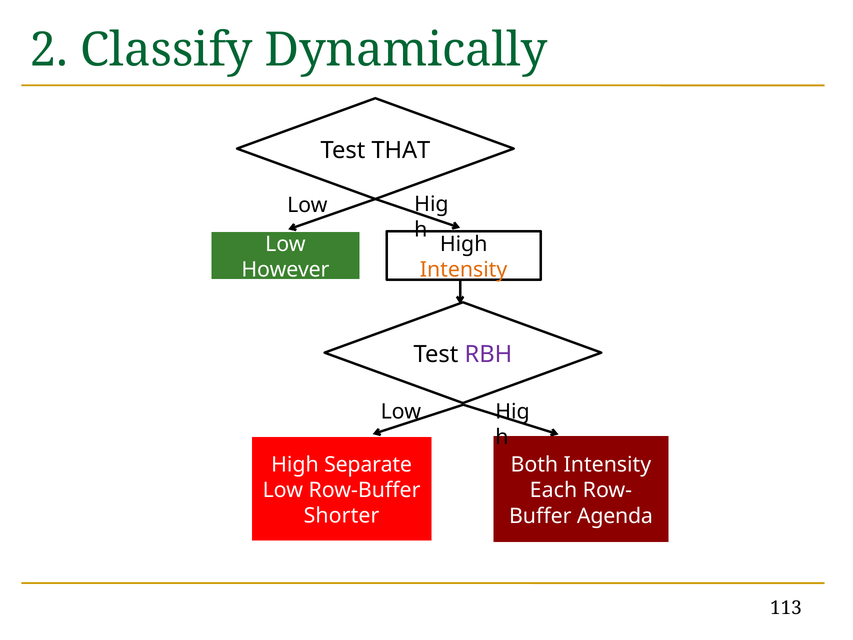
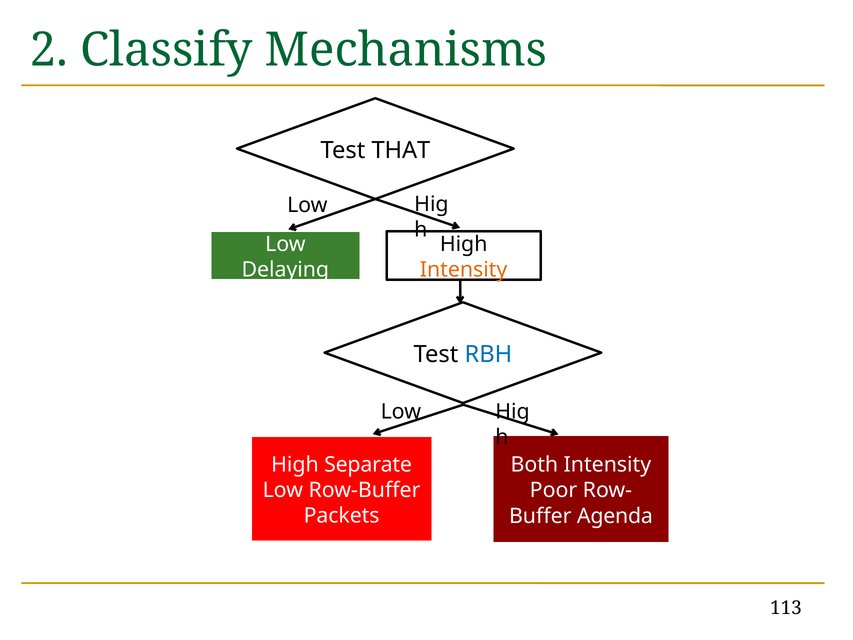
Dynamically: Dynamically -> Mechanisms
However: However -> Delaying
RBH colour: purple -> blue
Each: Each -> Poor
Shorter: Shorter -> Packets
